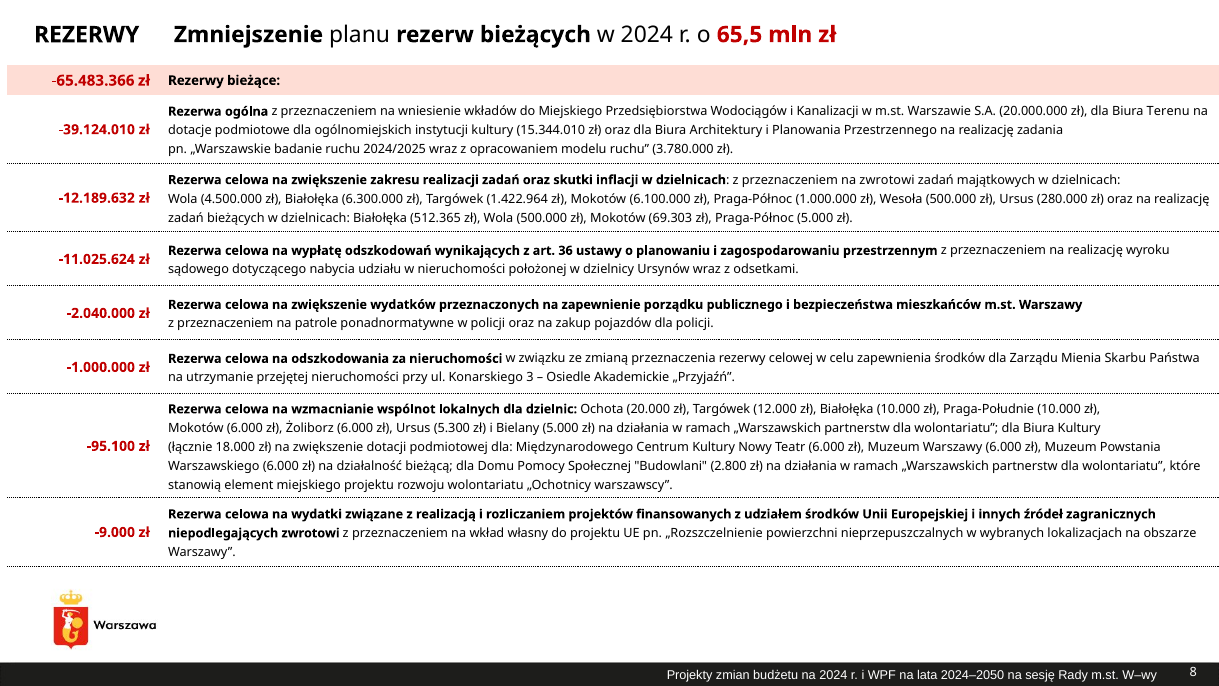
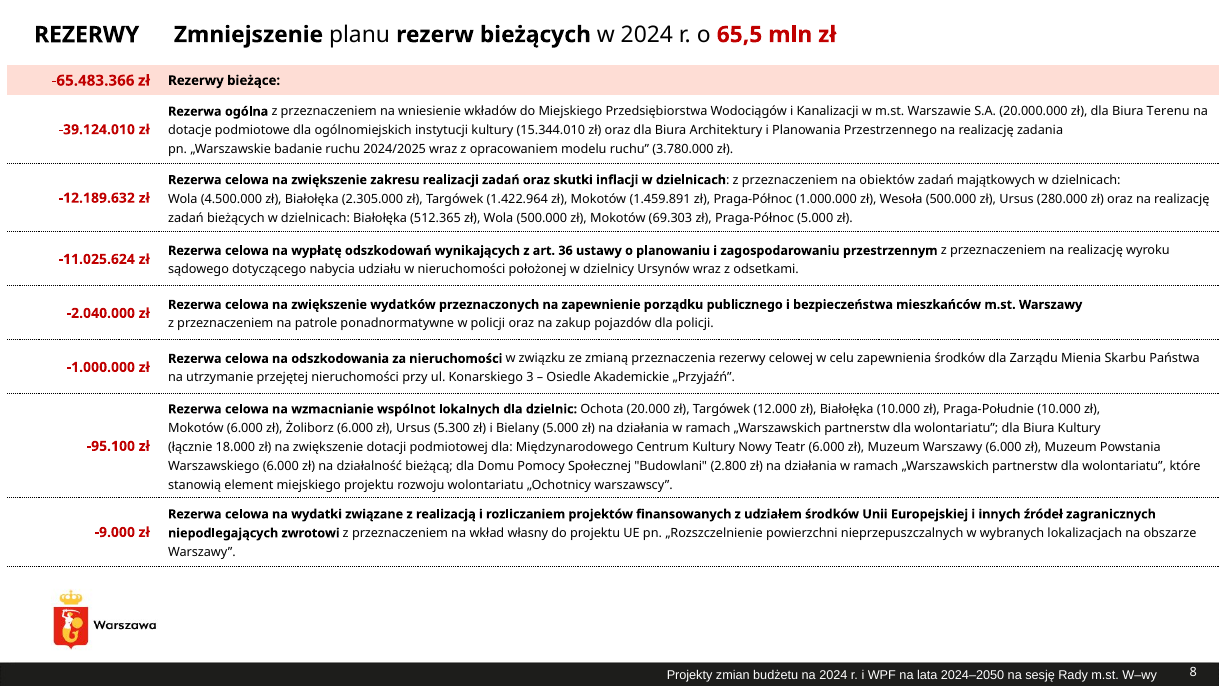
na zwrotowi: zwrotowi -> obiektów
6.300.000: 6.300.000 -> 2.305.000
6.100.000: 6.100.000 -> 1.459.891
